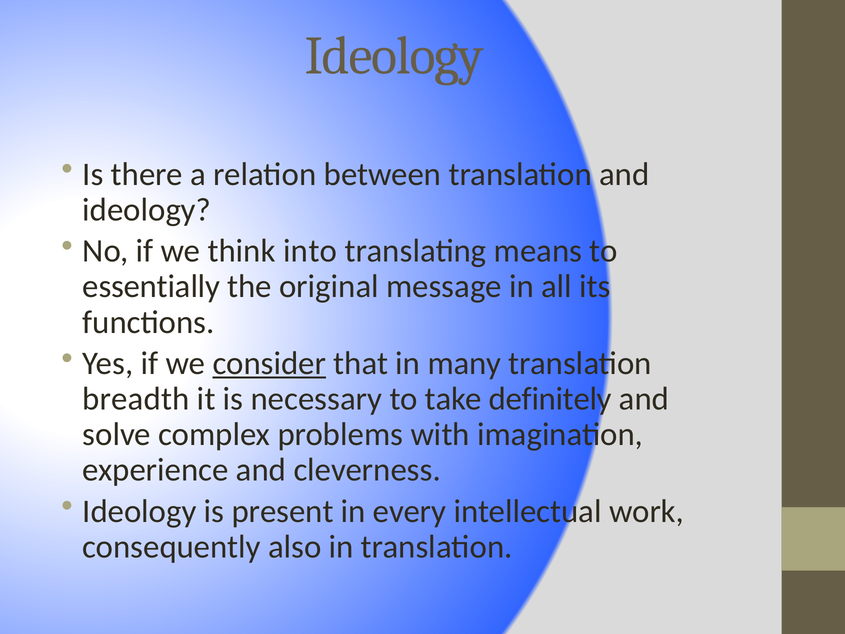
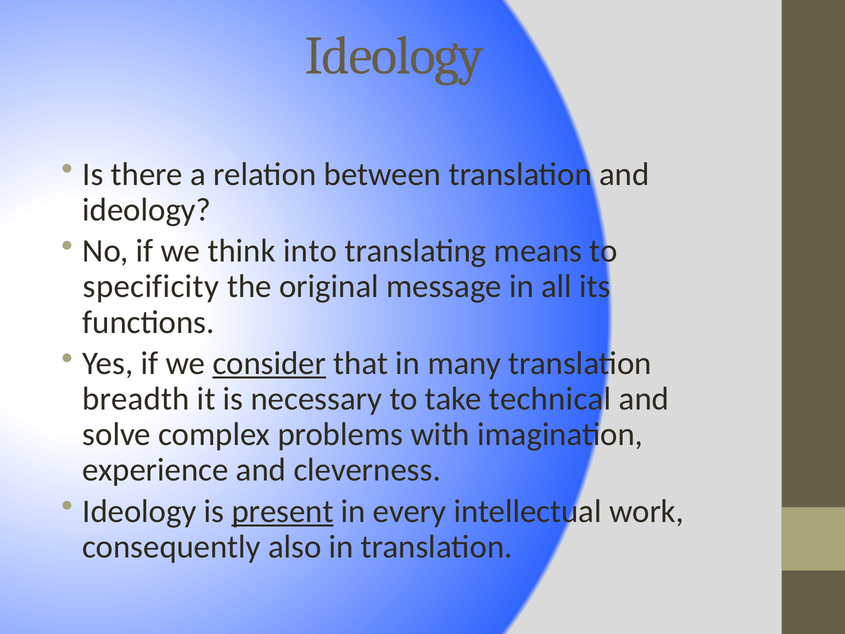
essentially: essentially -> specificity
definitely: definitely -> technical
present underline: none -> present
